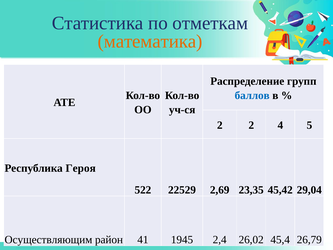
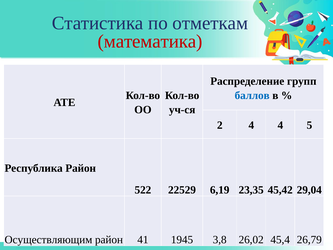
математика colour: orange -> red
2 2: 2 -> 4
Республика Героя: Героя -> Район
2,69: 2,69 -> 6,19
2,4: 2,4 -> 3,8
